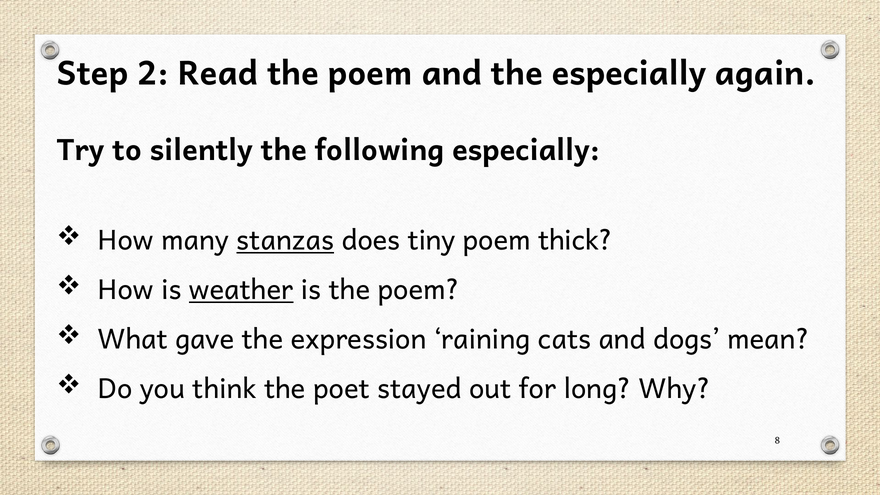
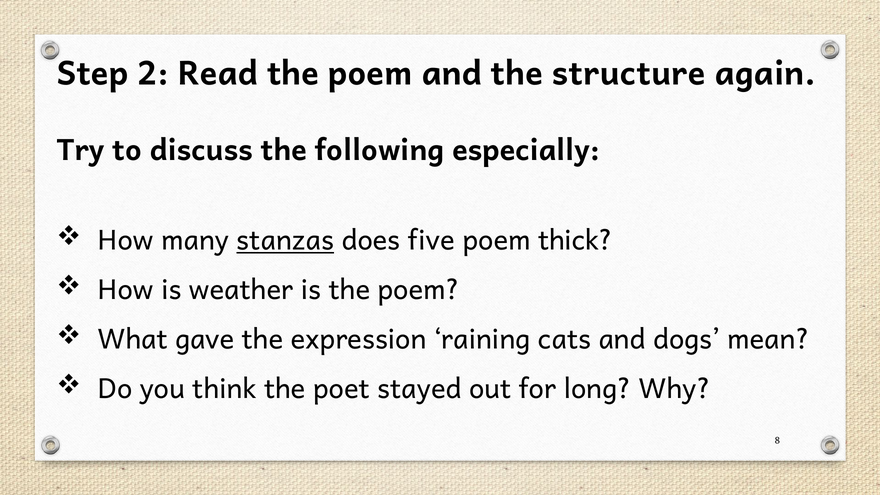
the especially: especially -> structure
silently: silently -> discuss
tiny: tiny -> five
weather underline: present -> none
